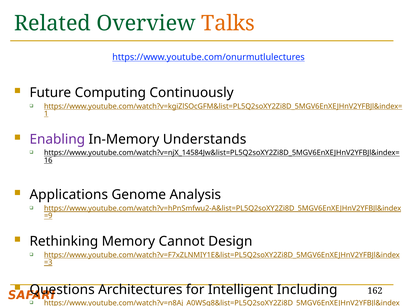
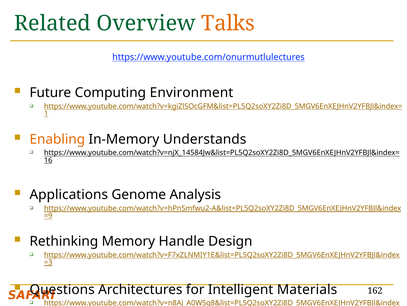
Continuously: Continuously -> Environment
Enabling colour: purple -> orange
Cannot: Cannot -> Handle
Including: Including -> Materials
